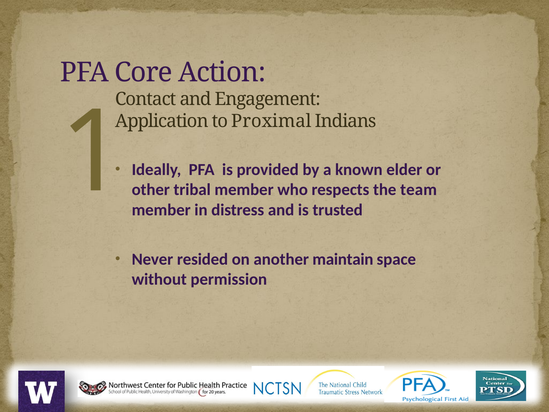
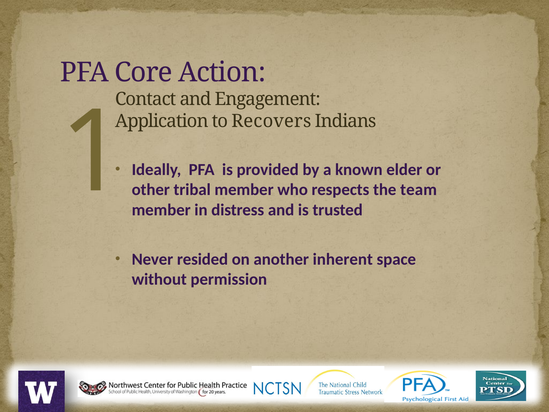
Proximal: Proximal -> Recovers
maintain: maintain -> inherent
